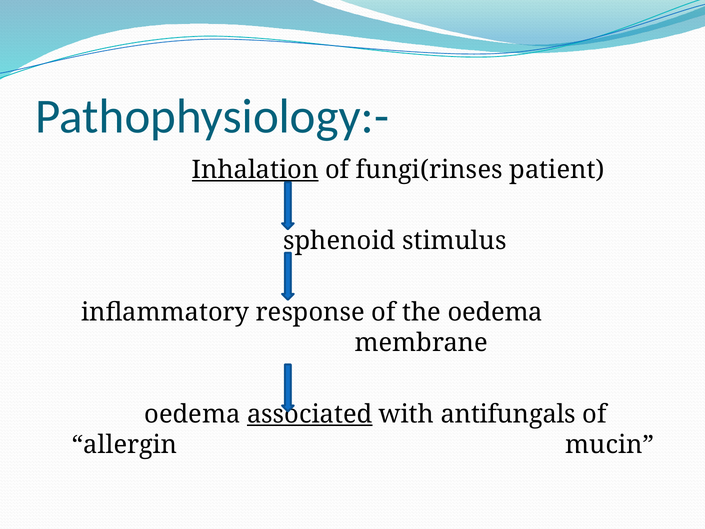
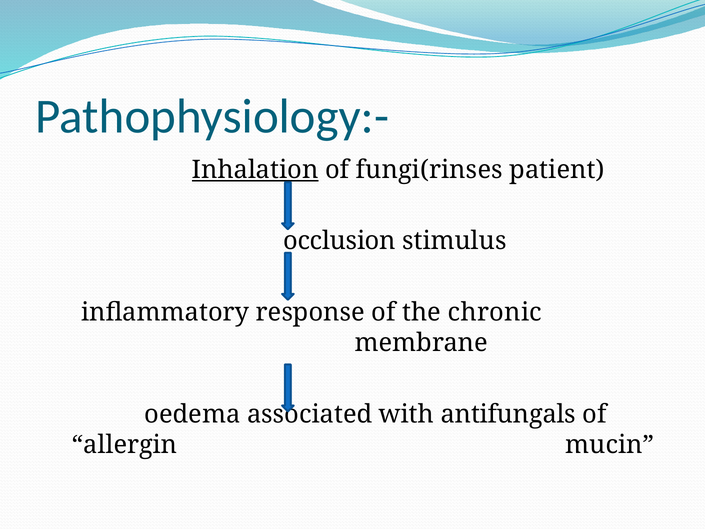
sphenoid: sphenoid -> occlusion
the oedema: oedema -> chronic
associated underline: present -> none
